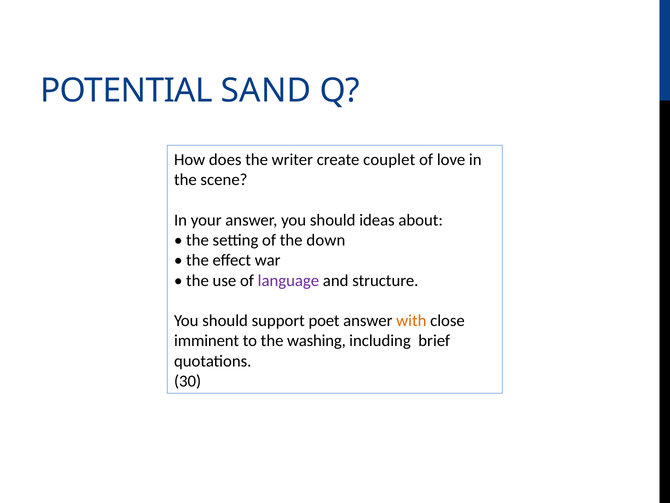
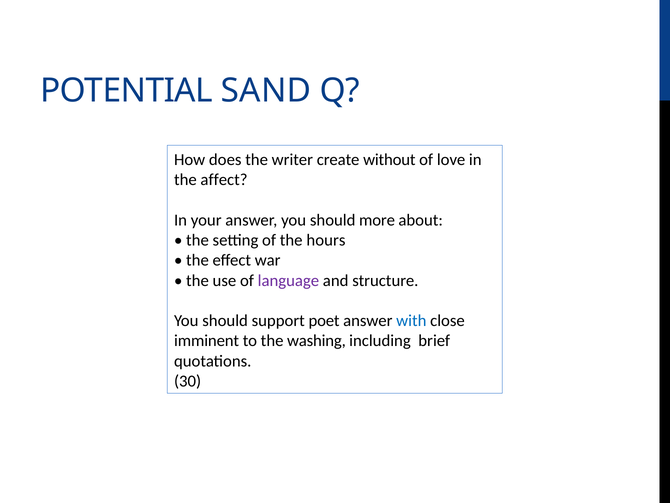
couplet: couplet -> without
scene: scene -> affect
ideas: ideas -> more
down: down -> hours
with colour: orange -> blue
